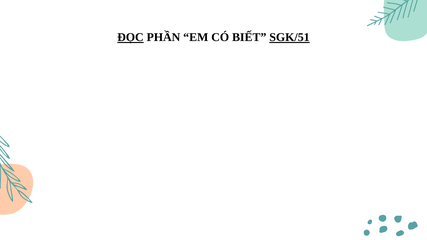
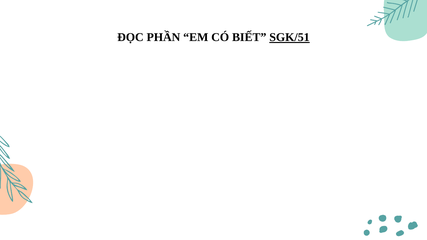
ĐỌC underline: present -> none
